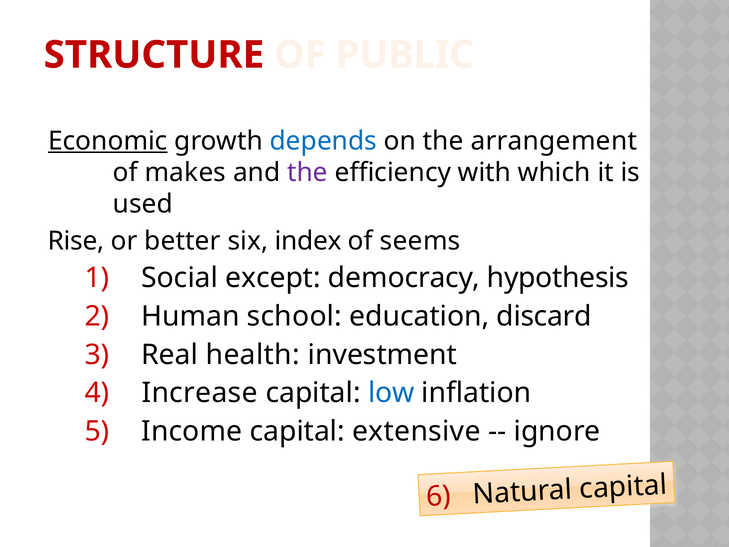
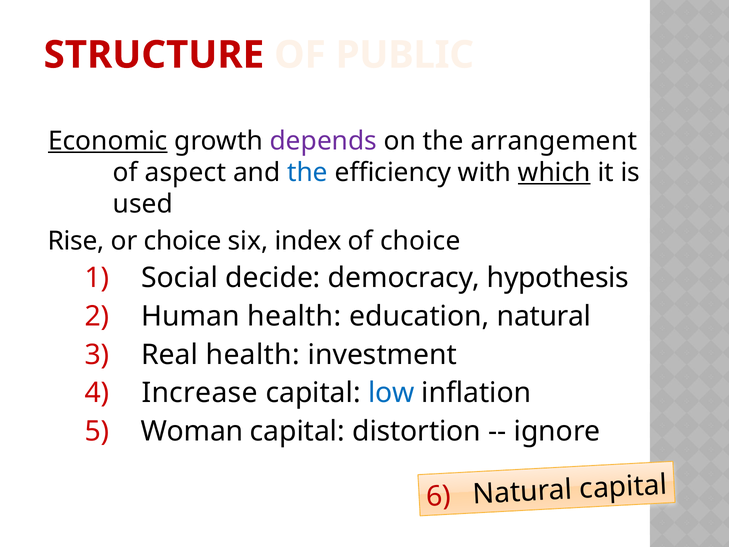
depends colour: blue -> purple
makes: makes -> aspect
the at (307, 172) colour: purple -> blue
which underline: none -> present
or better: better -> choice
of seems: seems -> choice
except: except -> decide
Human school: school -> health
education discard: discard -> natural
Income: Income -> Woman
extensive: extensive -> distortion
